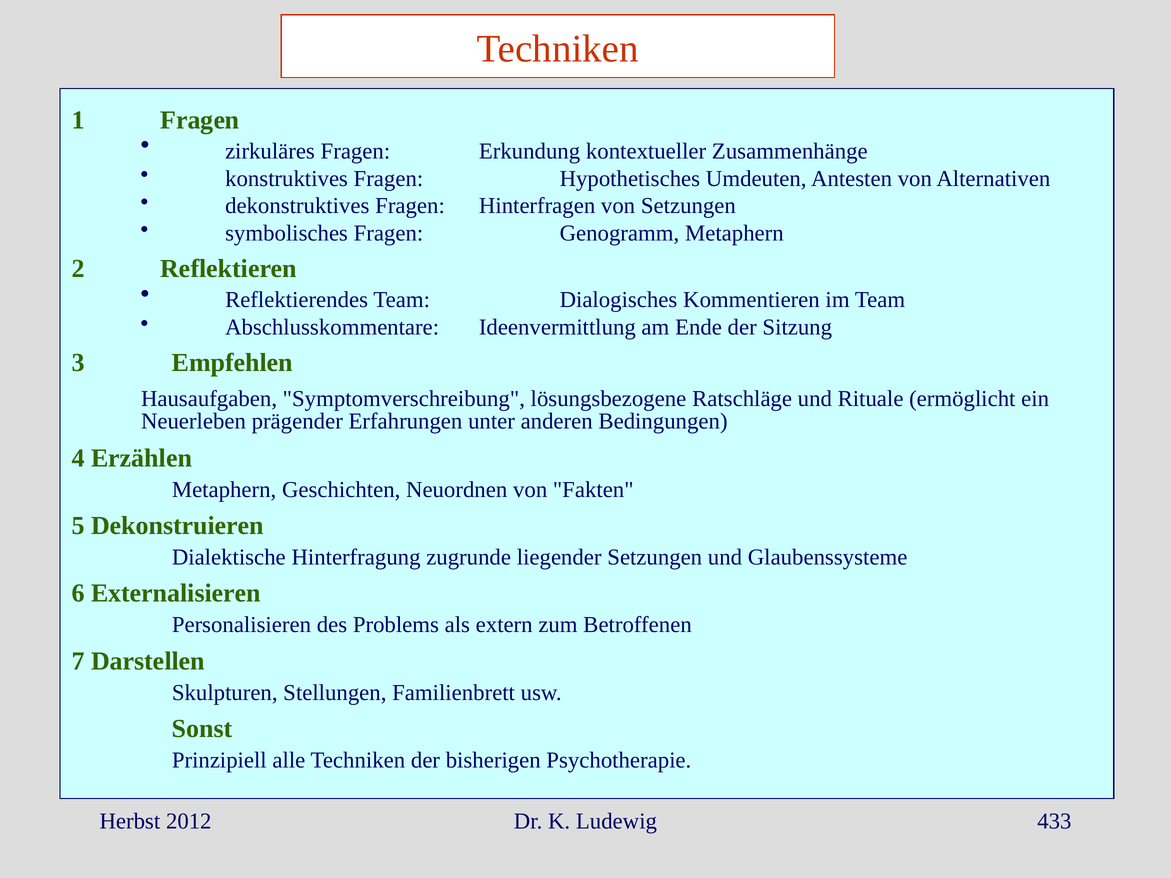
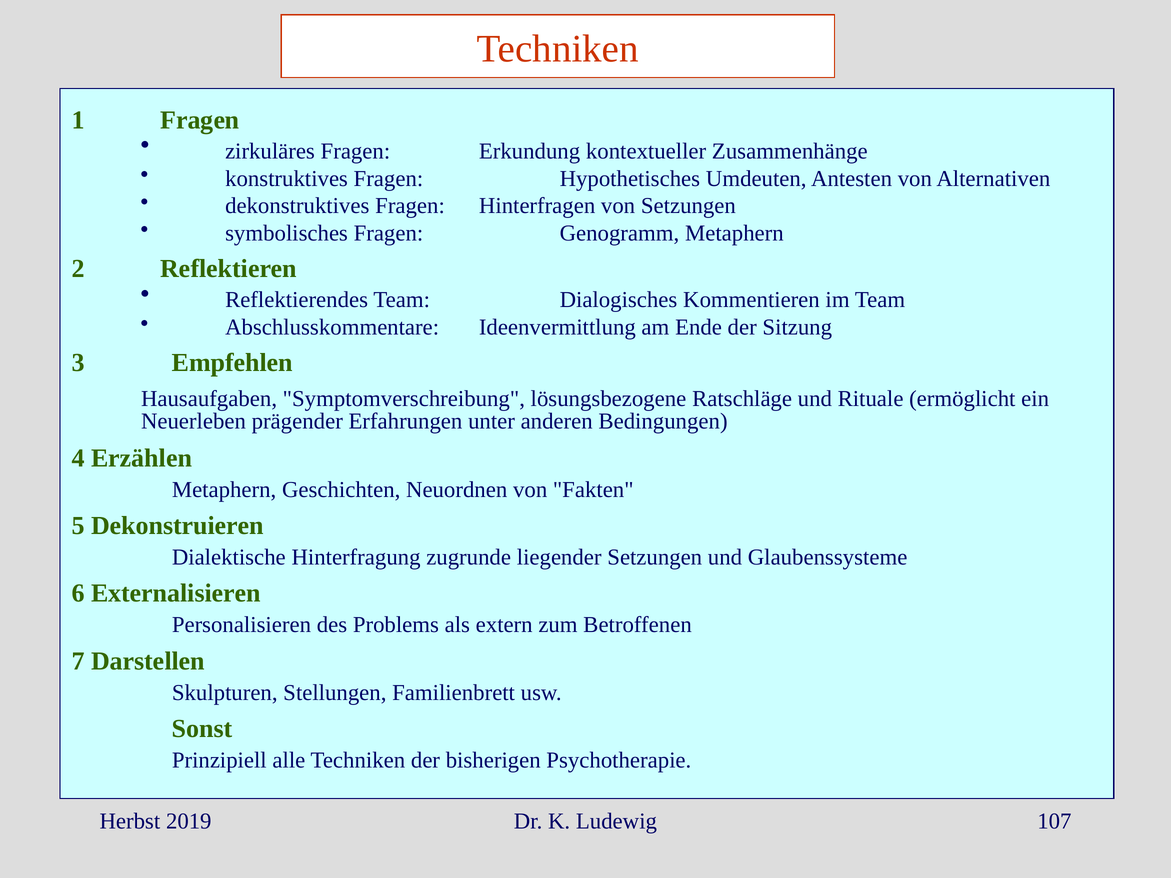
2012: 2012 -> 2019
433: 433 -> 107
